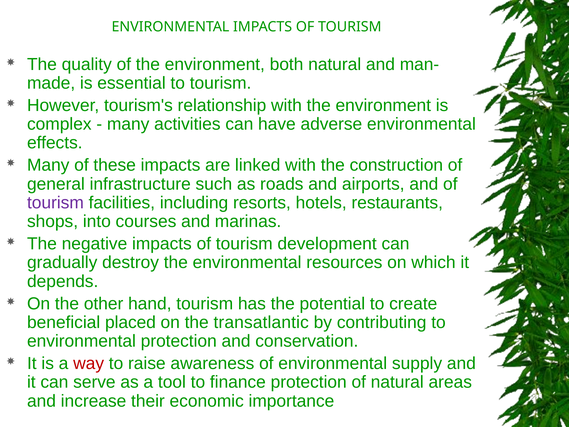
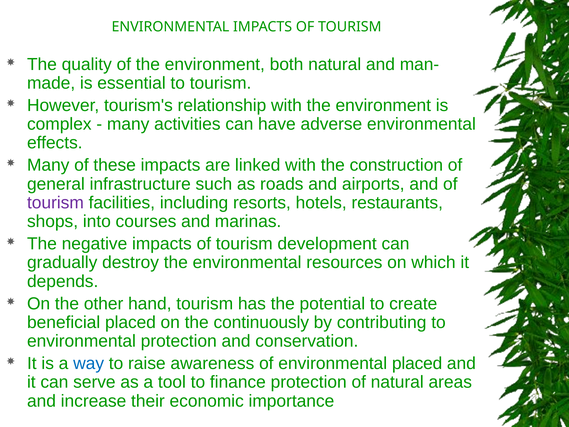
transatlantic: transatlantic -> continuously
way colour: red -> blue
environmental supply: supply -> placed
